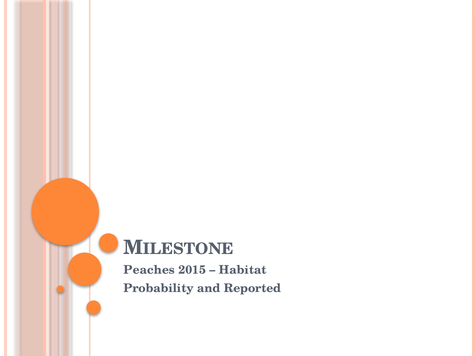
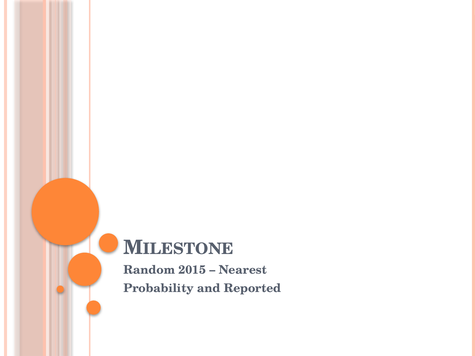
Peaches: Peaches -> Random
Habitat: Habitat -> Nearest
